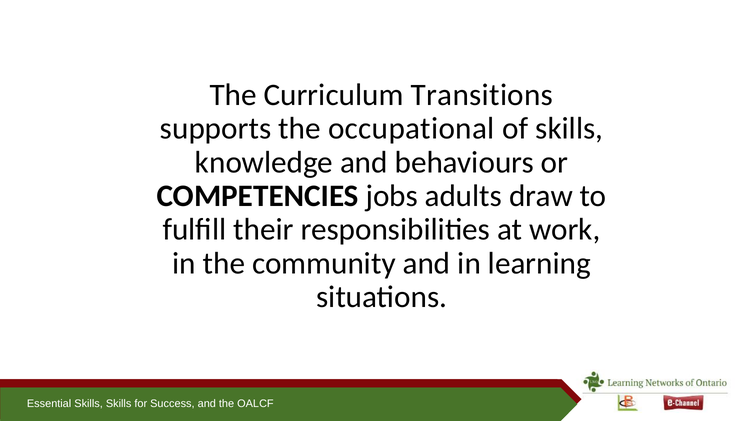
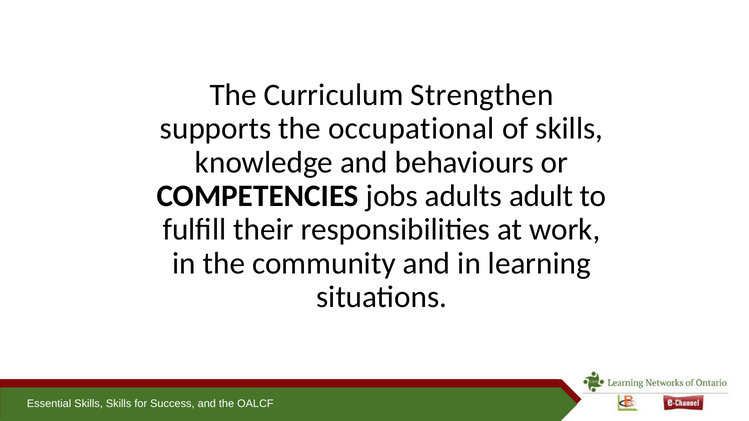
Transitions: Transitions -> Strengthen
draw: draw -> adult
